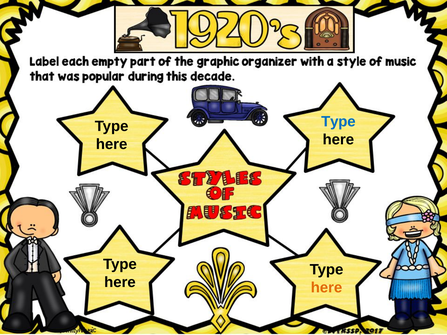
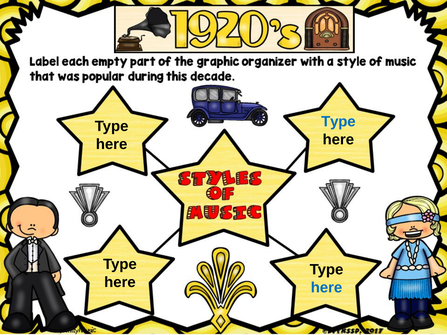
here at (327, 288) colour: orange -> blue
